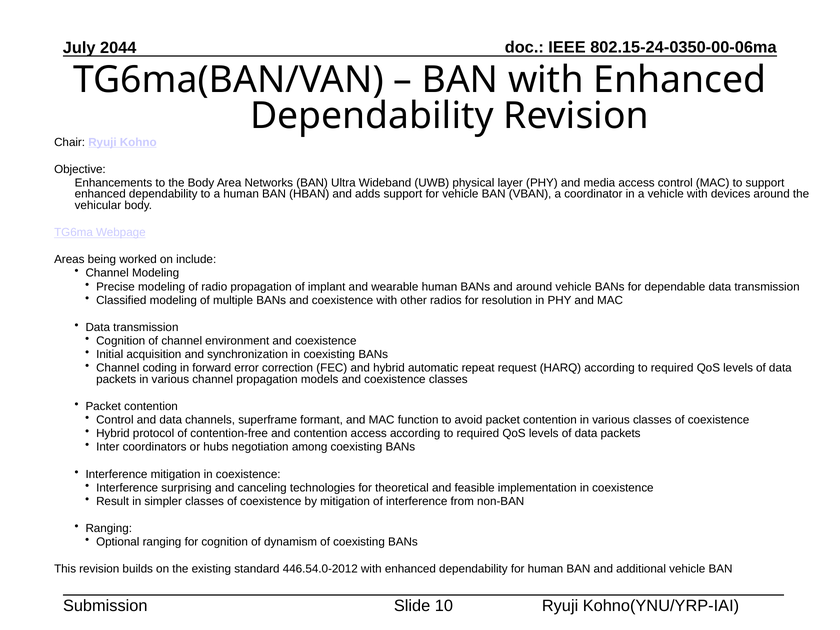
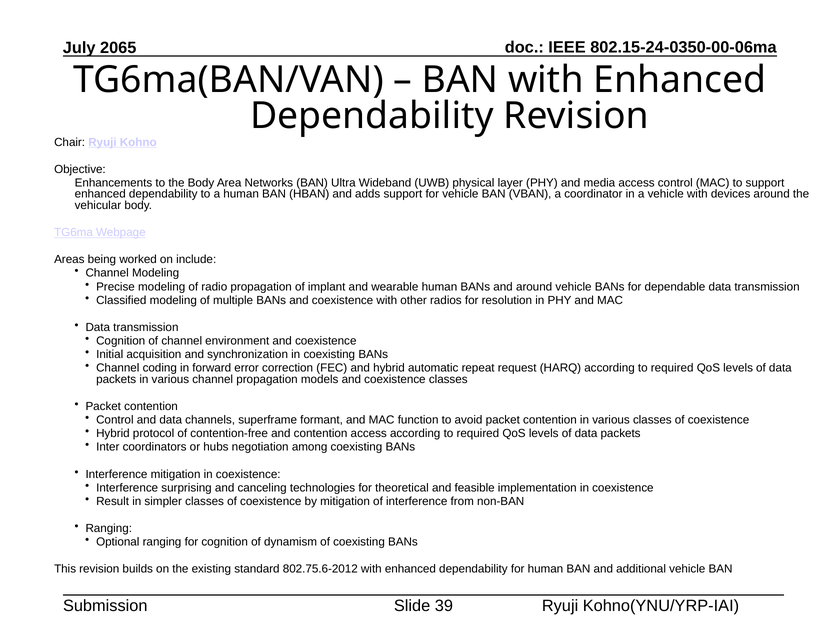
2044: 2044 -> 2065
446.54.0-2012: 446.54.0-2012 -> 802.75.6-2012
10: 10 -> 39
